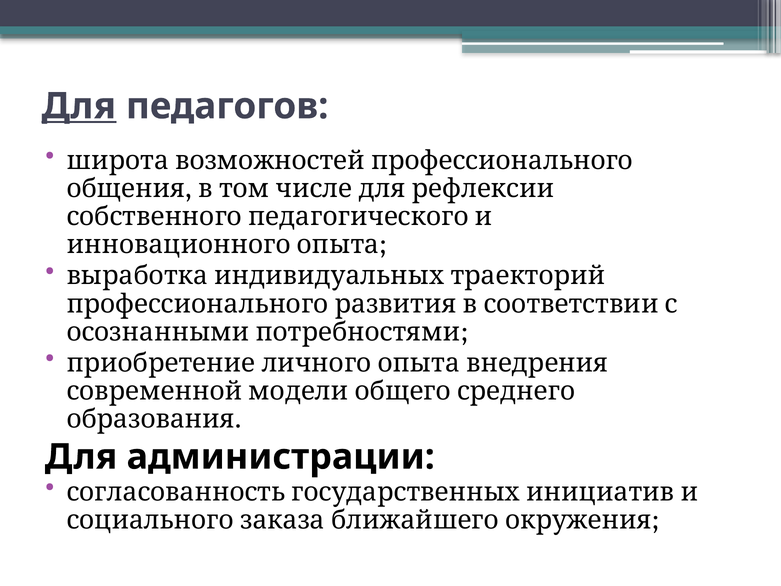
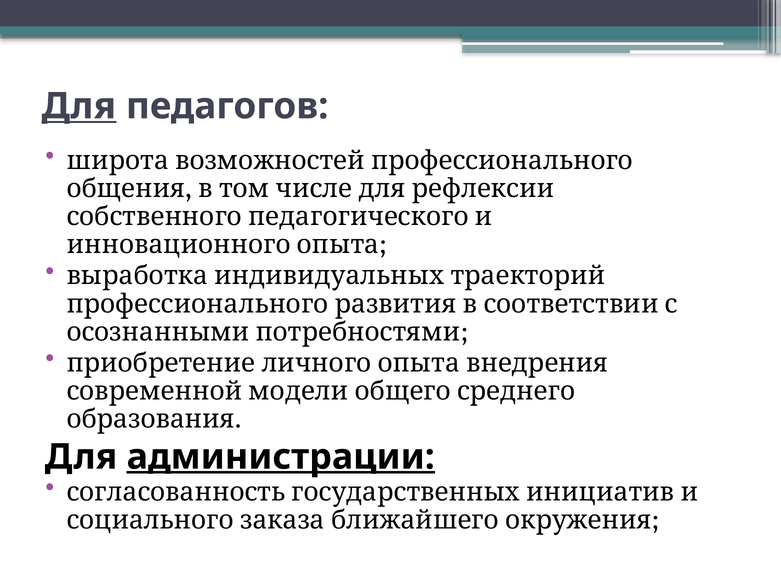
администрации underline: none -> present
